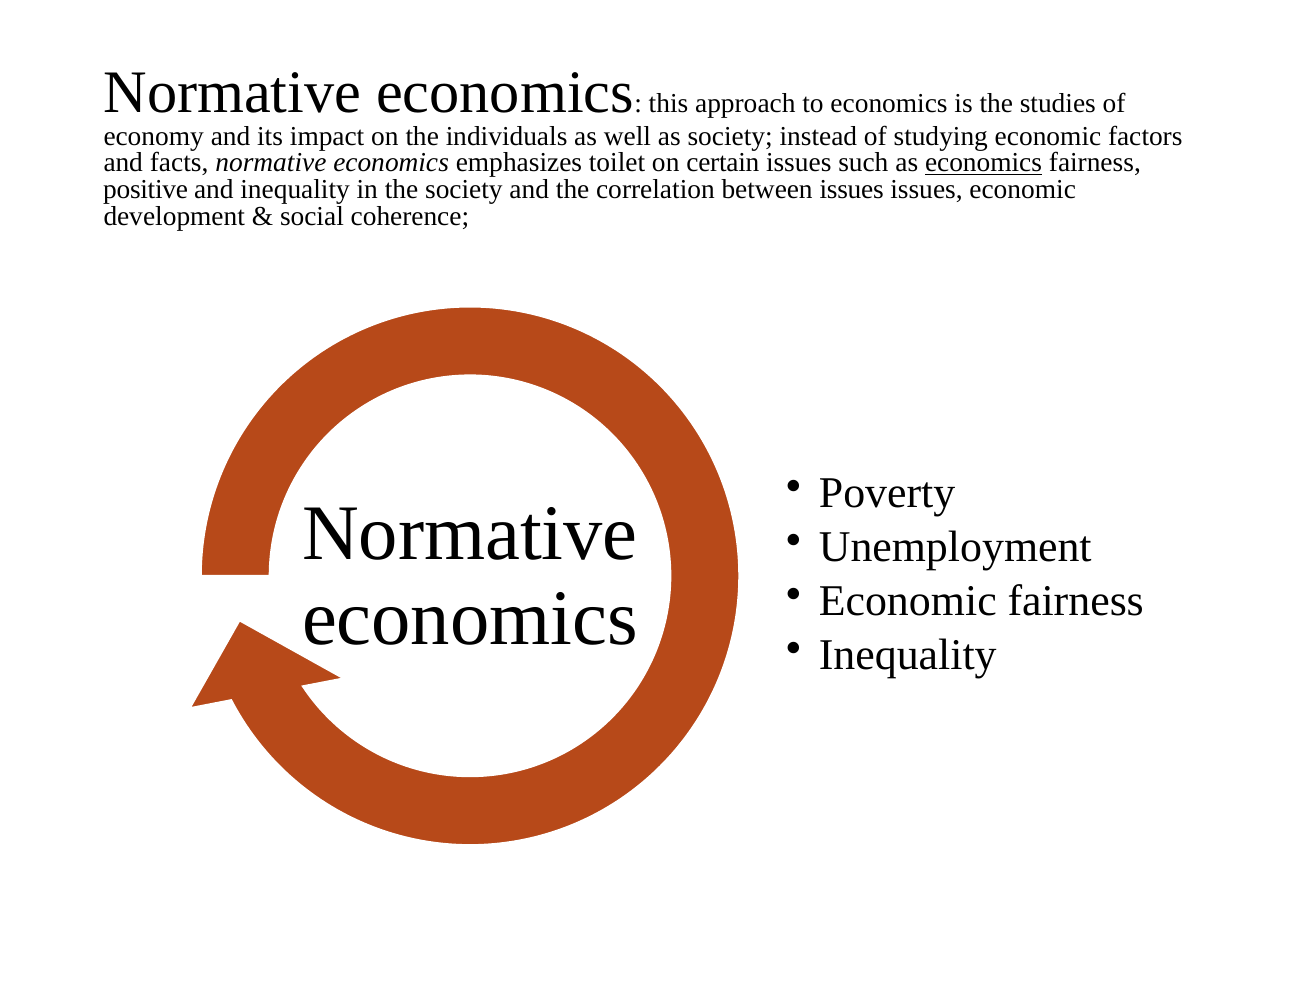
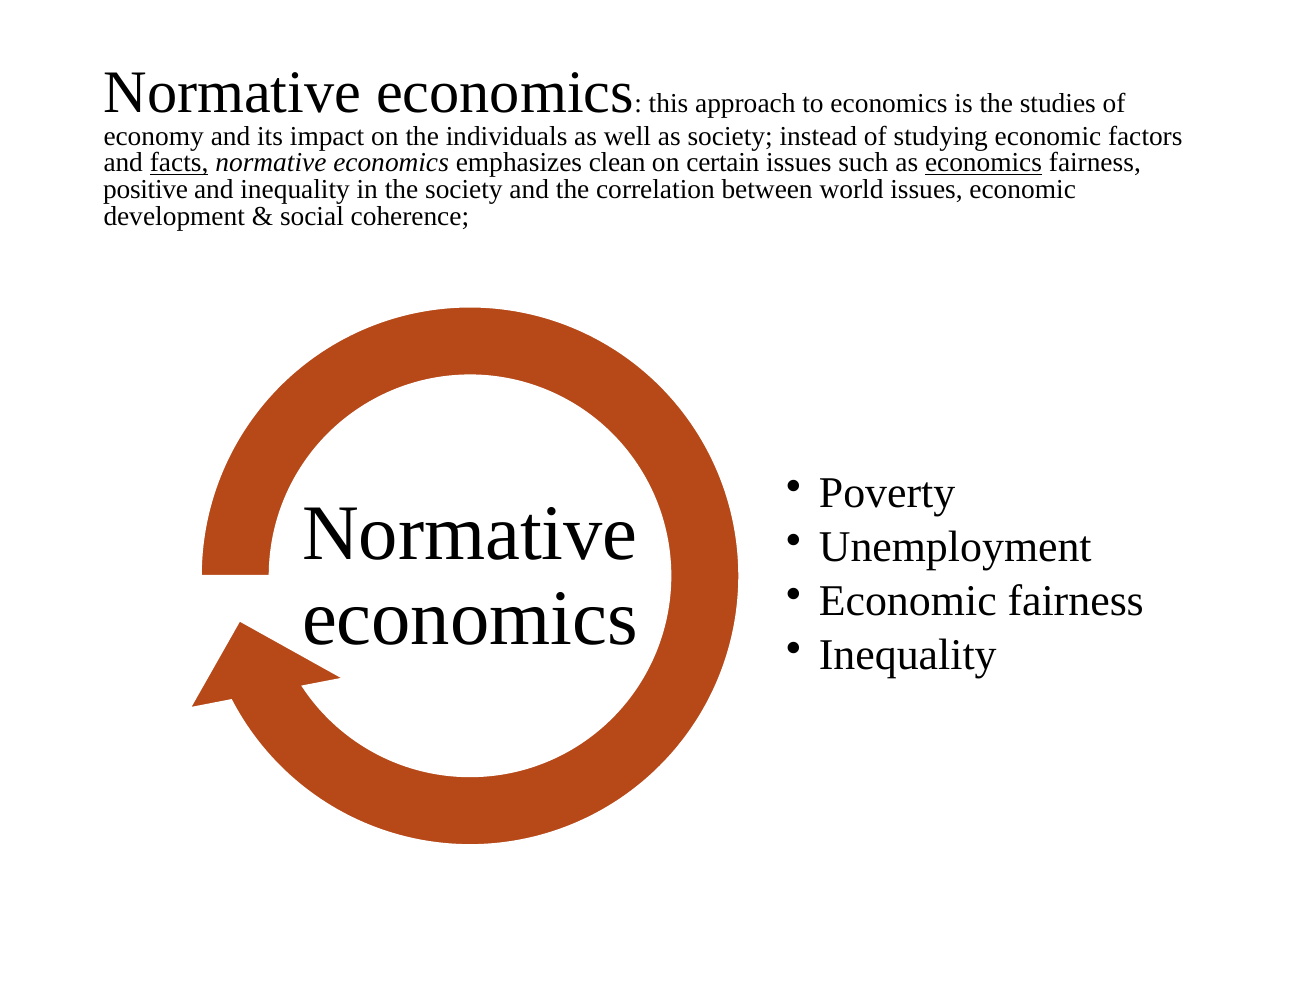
facts underline: none -> present
toilet: toilet -> clean
between issues: issues -> world
